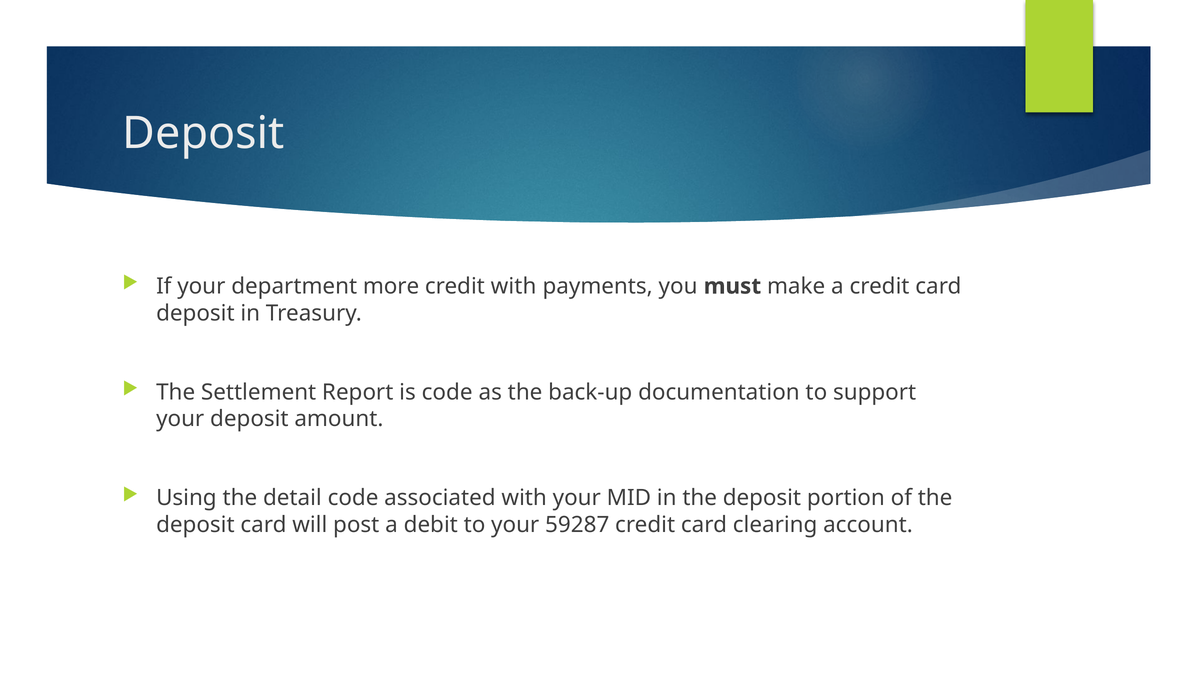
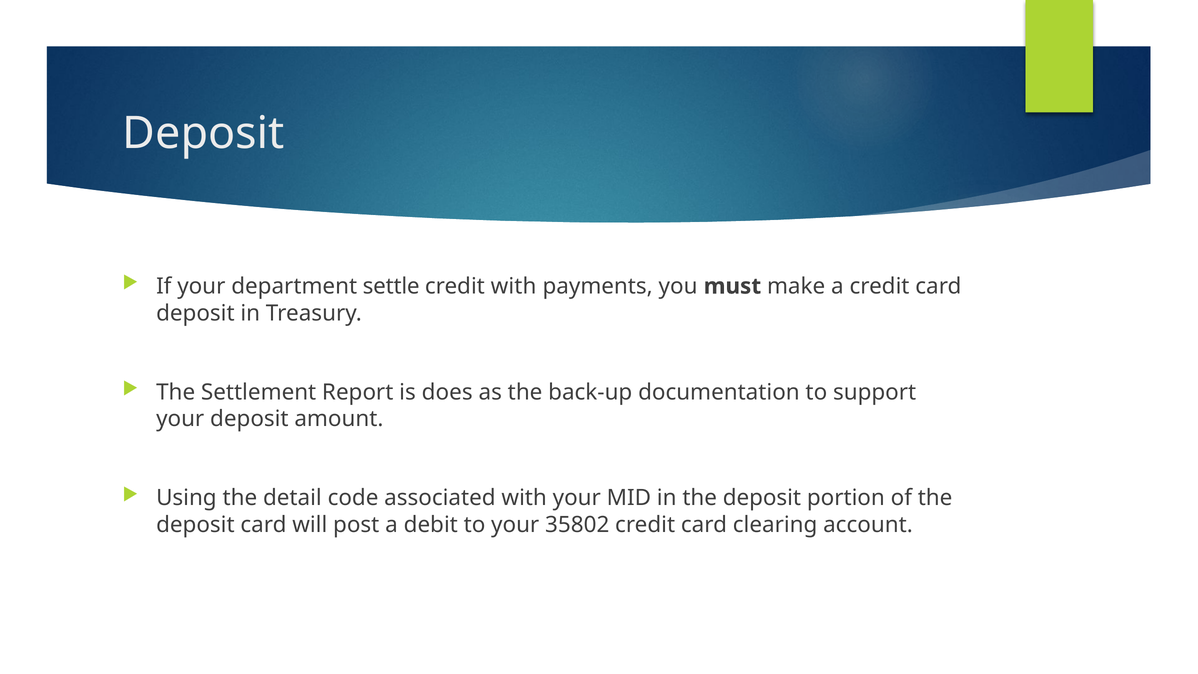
more: more -> settle
is code: code -> does
59287: 59287 -> 35802
